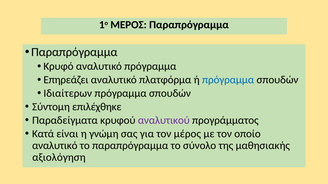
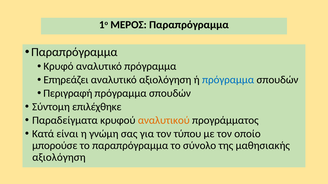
αναλυτικό πλατφόρμα: πλατφόρμα -> αξιολόγηση
Ιδιαίτερων: Ιδιαίτερων -> Περιγραφή
αναλυτικού colour: purple -> orange
μέρος: μέρος -> τύπου
αναλυτικό at (55, 146): αναλυτικό -> μπορούσε
